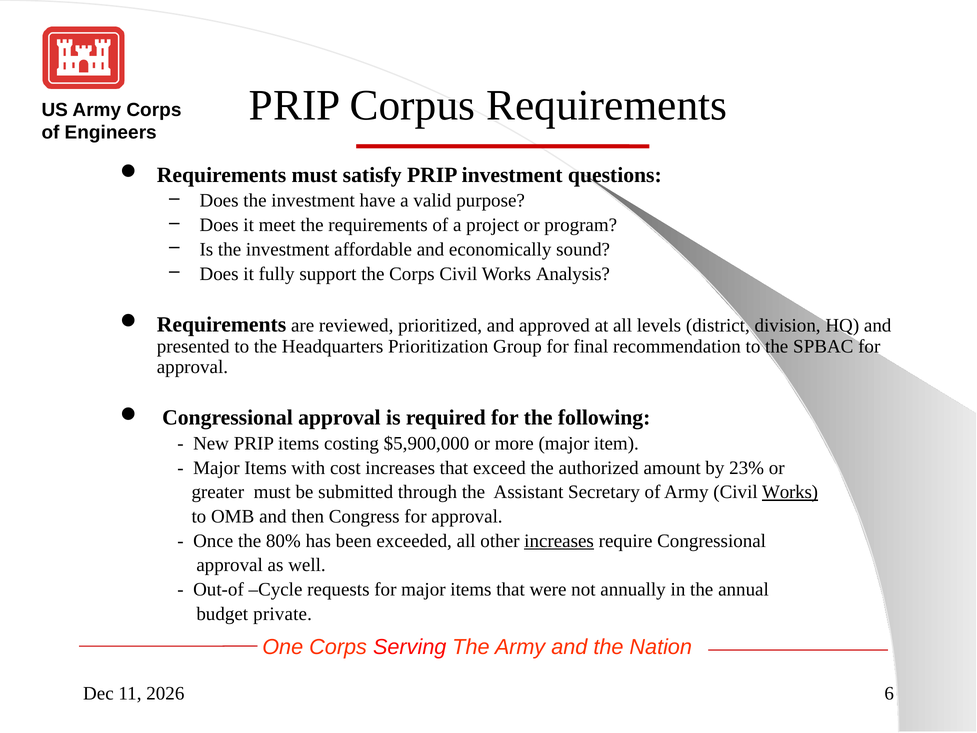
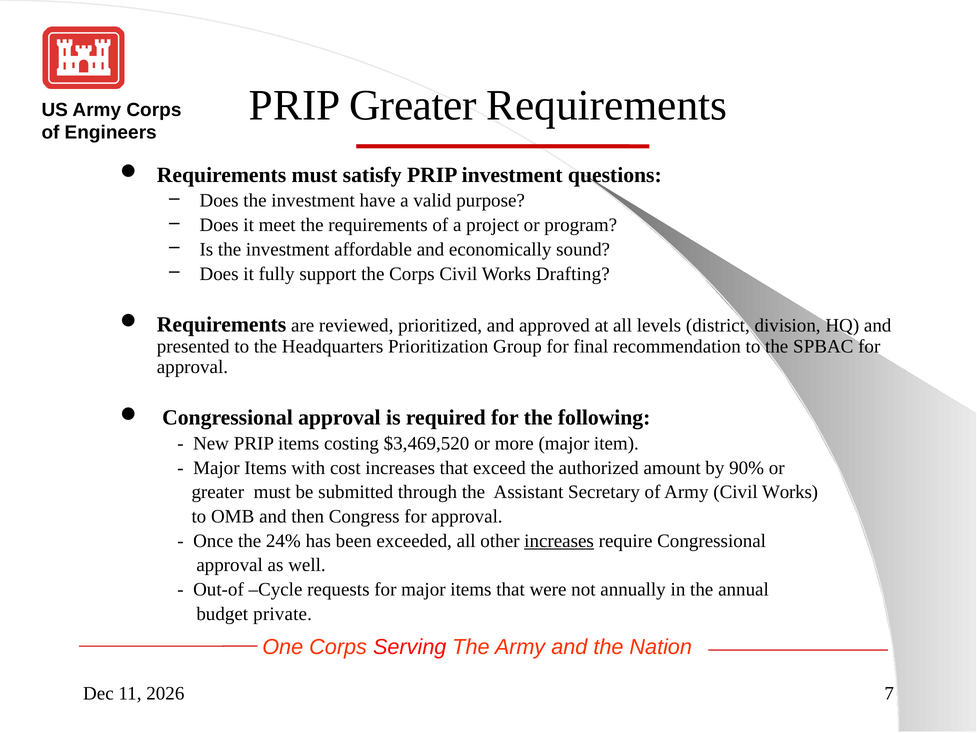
PRIP Corpus: Corpus -> Greater
Analysis: Analysis -> Drafting
$5,900,000: $5,900,000 -> $3,469,520
23%: 23% -> 90%
Works at (790, 492) underline: present -> none
80%: 80% -> 24%
6: 6 -> 7
